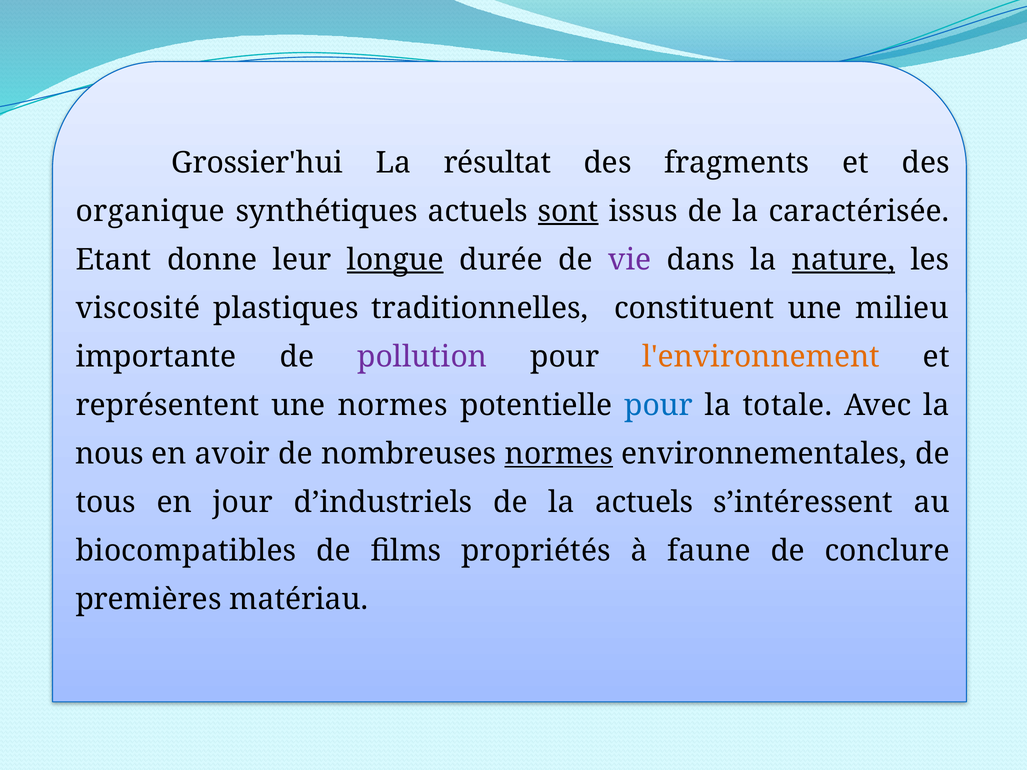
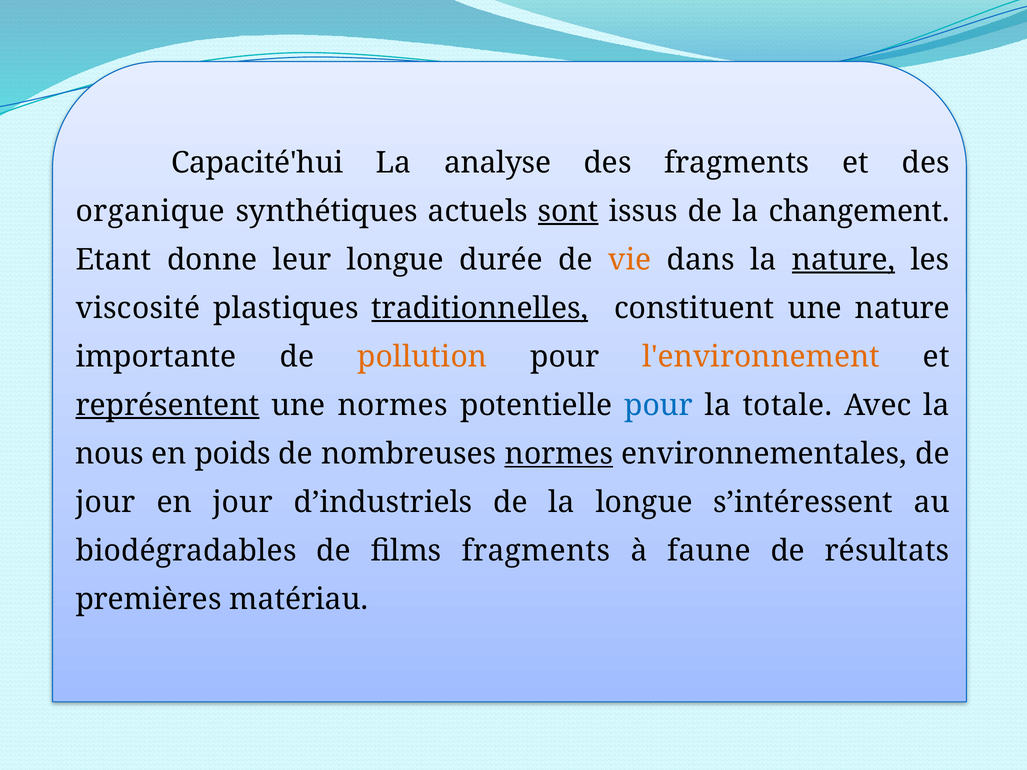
Grossier'hui: Grossier'hui -> Capacité'hui
résultat: résultat -> analyse
caractérisée: caractérisée -> changement
longue at (395, 260) underline: present -> none
vie colour: purple -> orange
traditionnelles underline: none -> present
une milieu: milieu -> nature
pollution colour: purple -> orange
représentent underline: none -> present
avoir: avoir -> poids
tous at (106, 502): tous -> jour
la actuels: actuels -> longue
biocompatibles: biocompatibles -> biodégradables
films propriétés: propriétés -> fragments
conclure: conclure -> résultats
